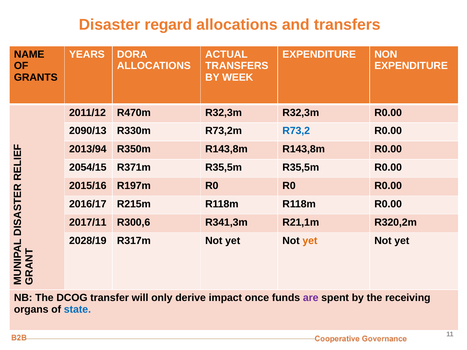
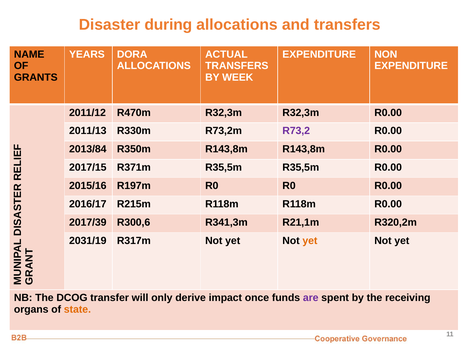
regard: regard -> during
2090/13: 2090/13 -> 2011/13
R73,2 colour: blue -> purple
2013/94: 2013/94 -> 2013/84
2054/15: 2054/15 -> 2017/15
2017/11: 2017/11 -> 2017/39
2028/19: 2028/19 -> 2031/19
state colour: blue -> orange
